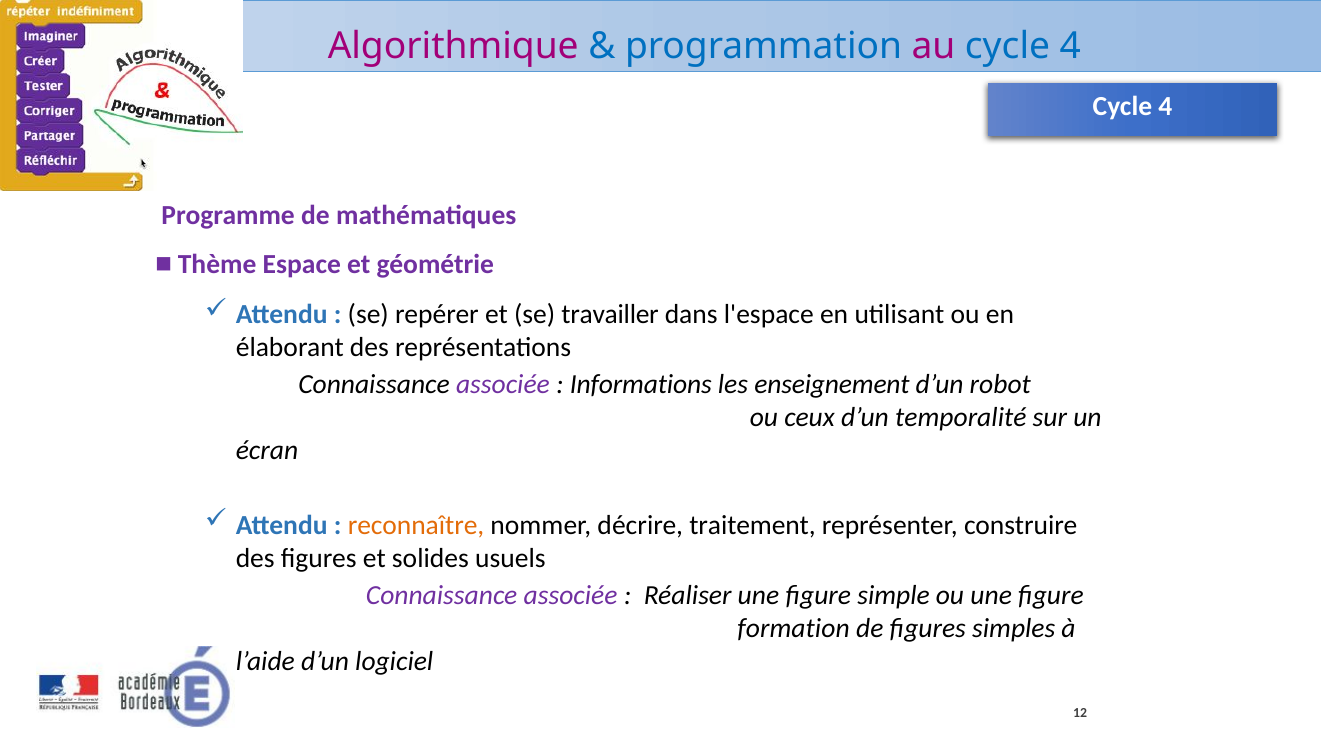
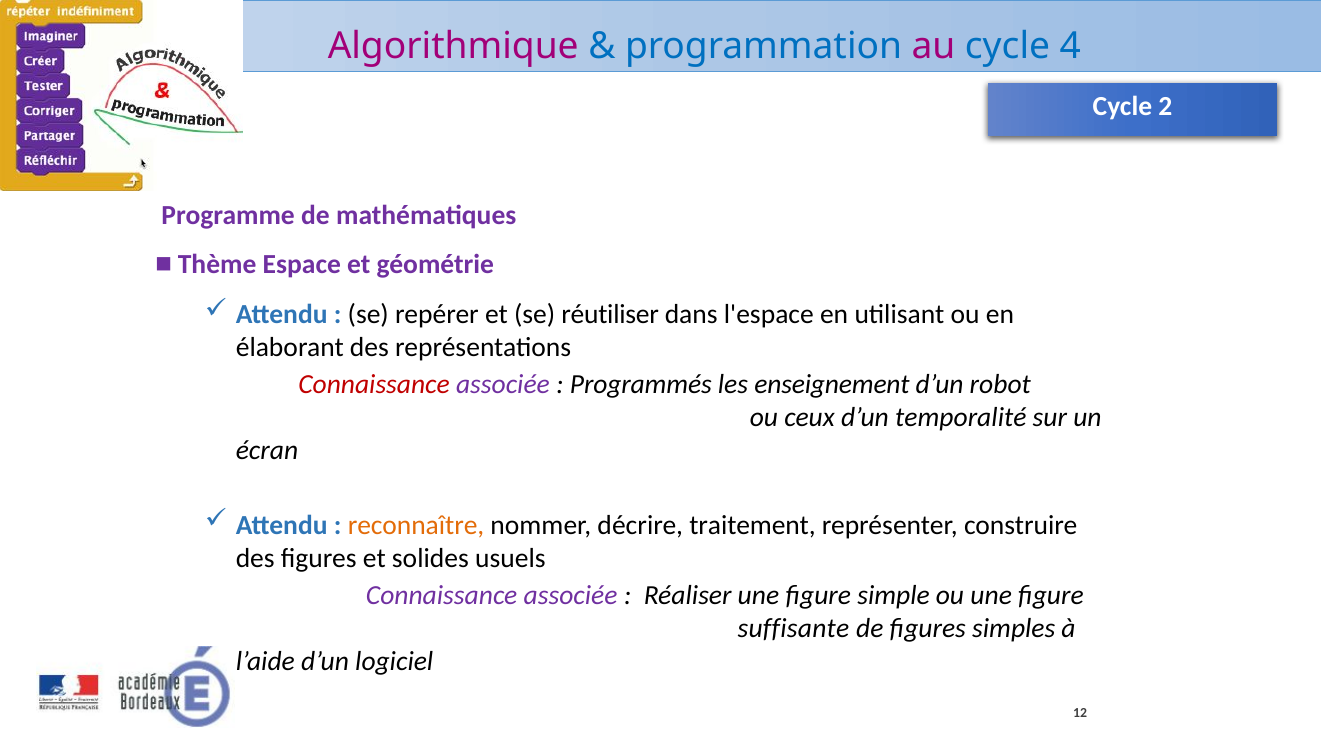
4 at (1165, 106): 4 -> 2
travailler: travailler -> réutiliser
Connaissance at (374, 385) colour: black -> red
Informations: Informations -> Programmés
formation: formation -> suffisante
